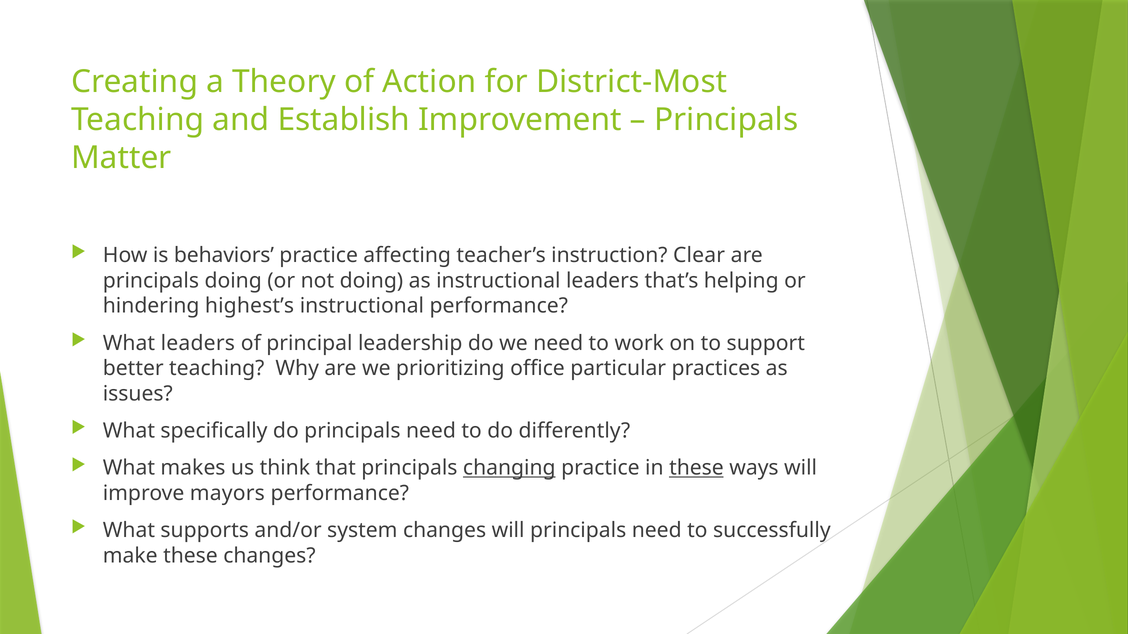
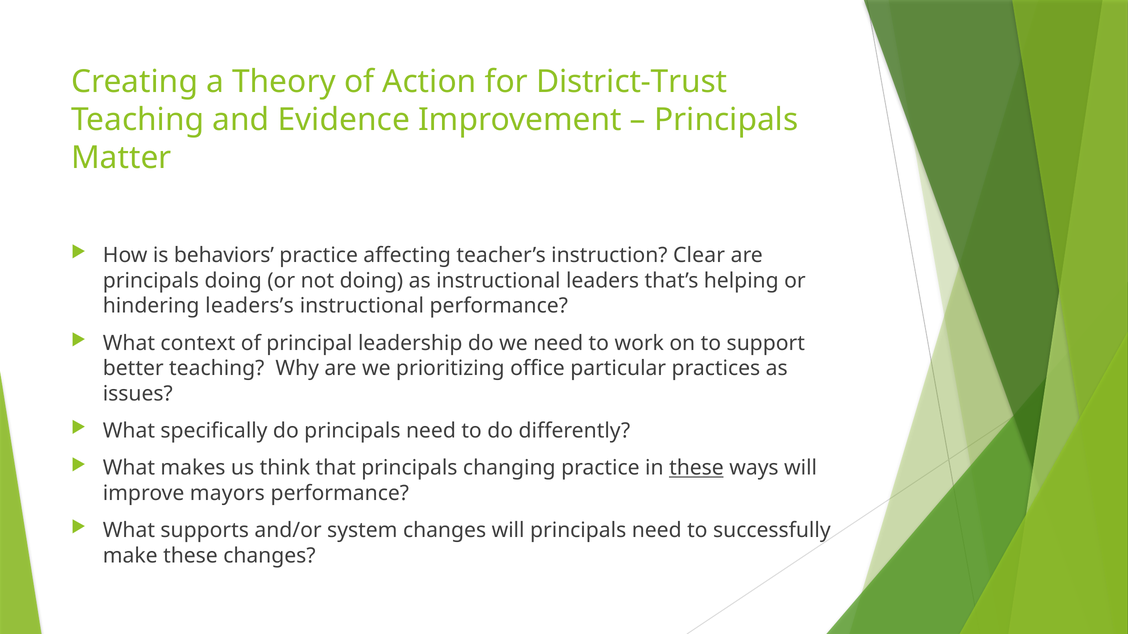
District-Most: District-Most -> District-Trust
Establish: Establish -> Evidence
highest’s: highest’s -> leaders’s
What leaders: leaders -> context
changing underline: present -> none
